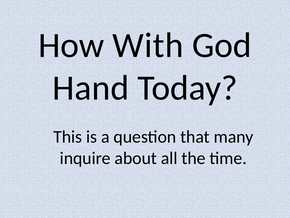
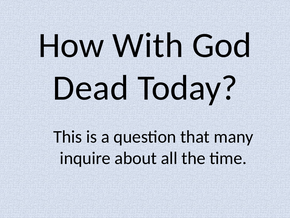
Hand: Hand -> Dead
